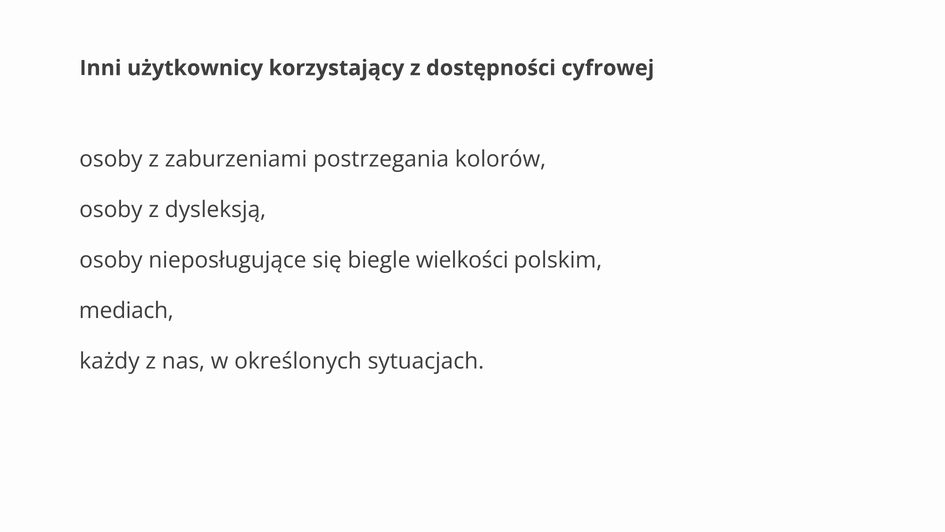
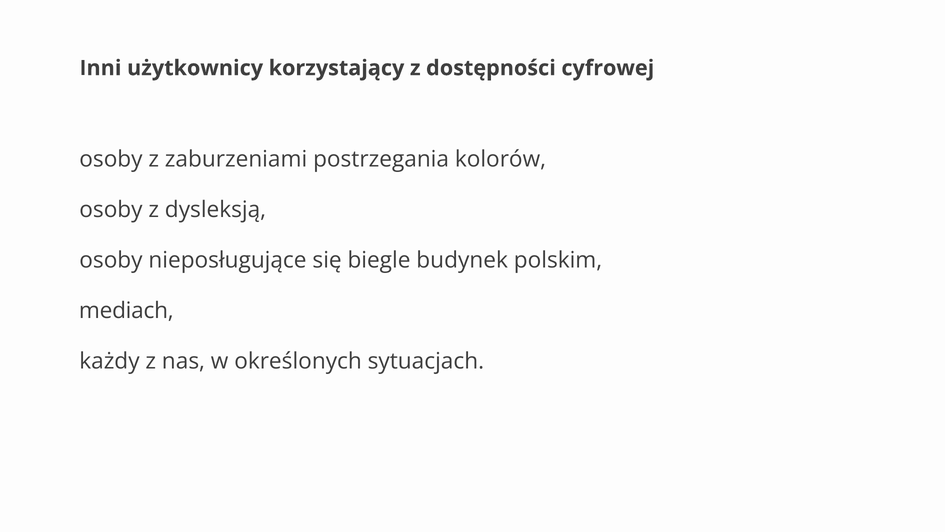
wielkości: wielkości -> budynek
